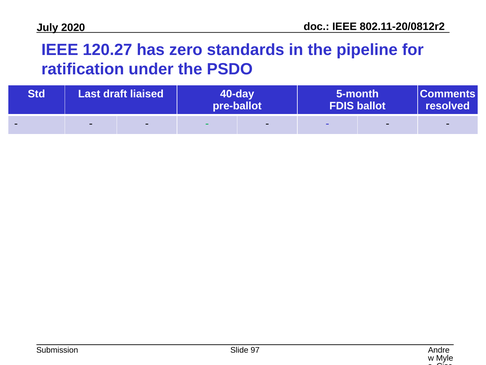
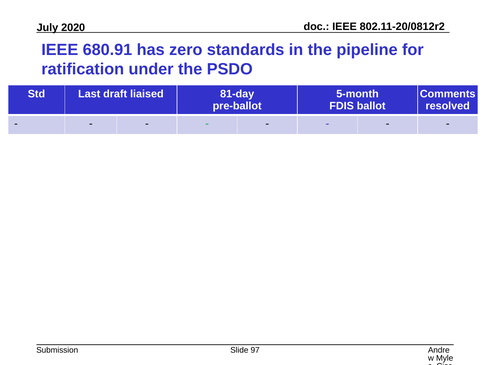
120.27: 120.27 -> 680.91
40-day: 40-day -> 81-day
